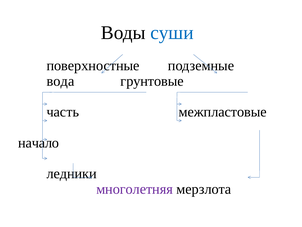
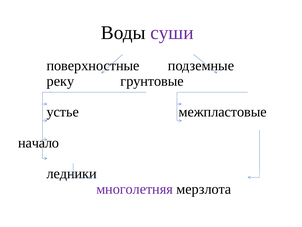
суши colour: blue -> purple
вода: вода -> реку
часть: часть -> устье
